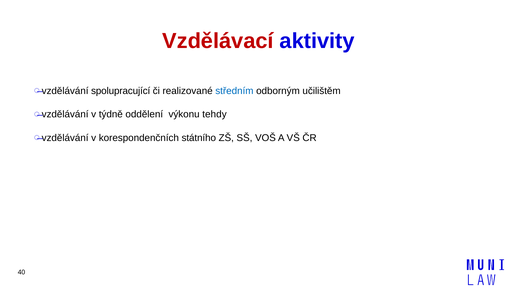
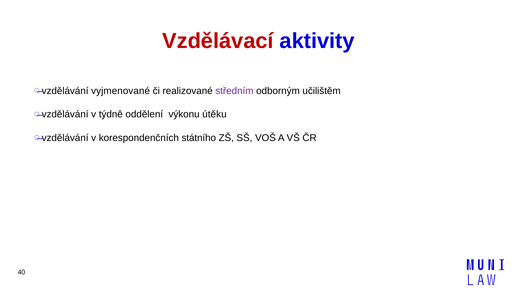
spolupracující: spolupracující -> vyjmenované
středním colour: blue -> purple
tehdy: tehdy -> útěku
